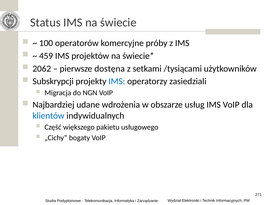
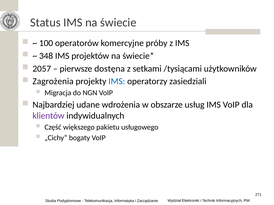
459: 459 -> 348
2062: 2062 -> 2057
Subskrypcji: Subskrypcji -> Zagrożenia
klientów colour: blue -> purple
